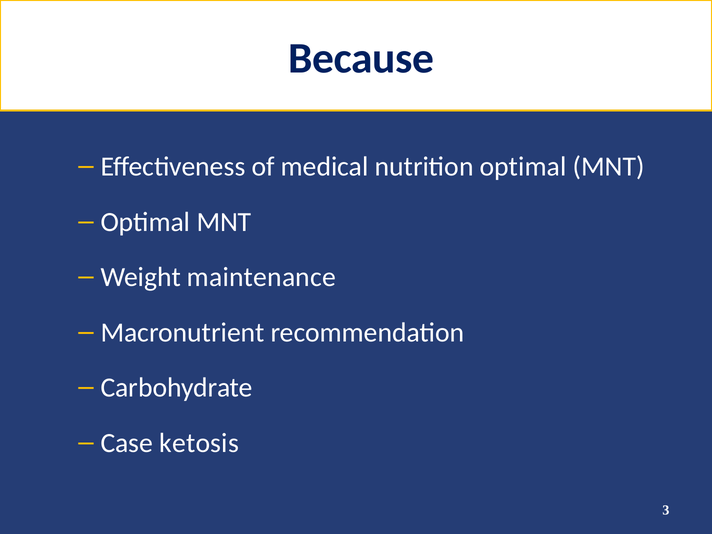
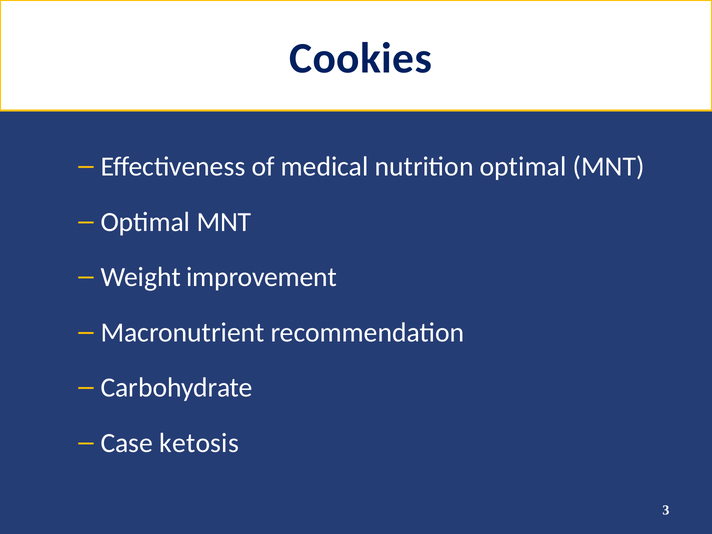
Because: Because -> Cookies
maintenance: maintenance -> improvement
